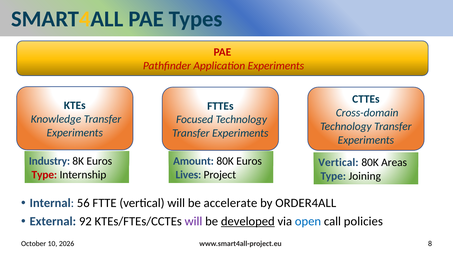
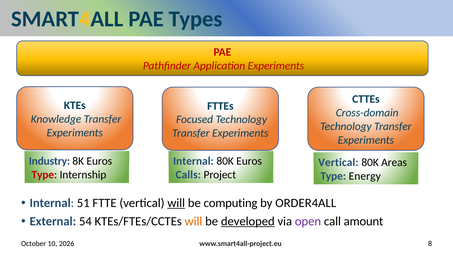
Amount at (193, 161): Amount -> Internal
Lives: Lives -> Calls
Joining: Joining -> Energy
56: 56 -> 51
will at (176, 203) underline: none -> present
accelerate: accelerate -> computing
92: 92 -> 54
will at (193, 221) colour: purple -> orange
open colour: blue -> purple
policies: policies -> amount
